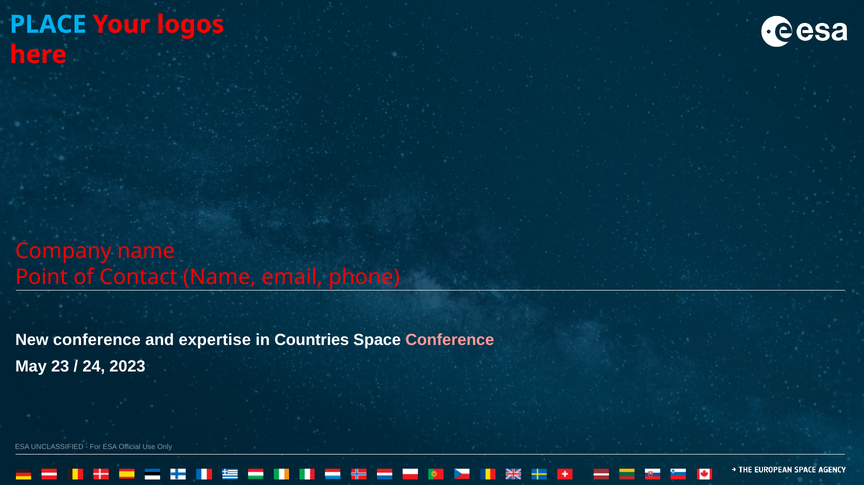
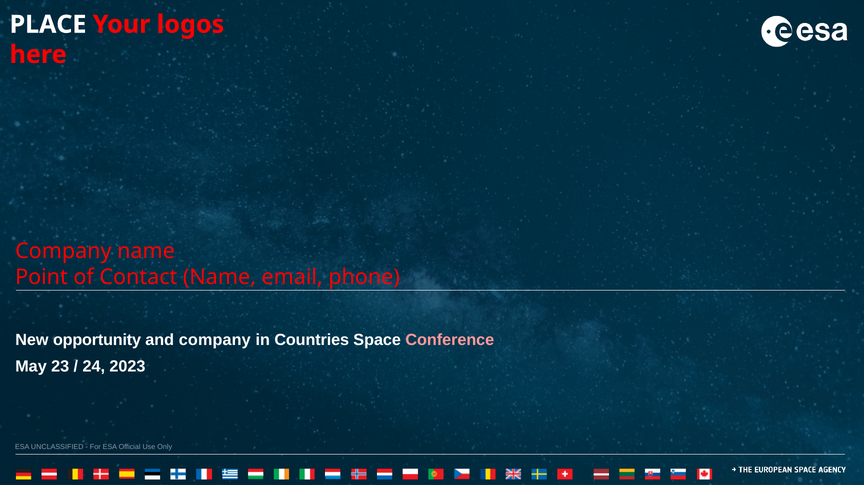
PLACE colour: light blue -> white
New conference: conference -> opportunity
and expertise: expertise -> company
